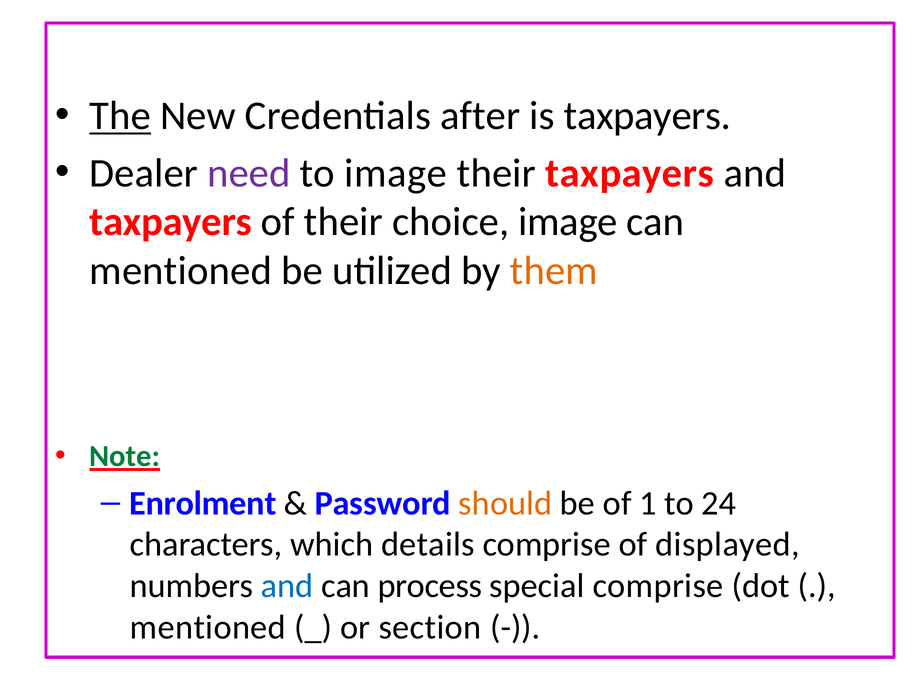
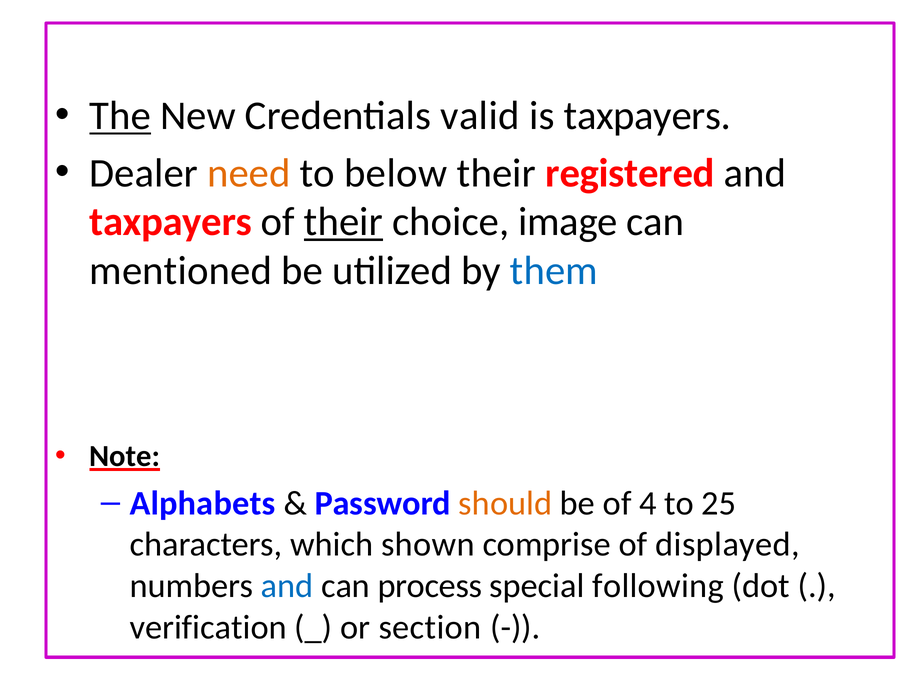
after: after -> valid
need colour: purple -> orange
to image: image -> below
their taxpayers: taxpayers -> registered
their at (343, 222) underline: none -> present
them colour: orange -> blue
Note colour: green -> black
Enrolment: Enrolment -> Alphabets
1: 1 -> 4
24: 24 -> 25
details: details -> shown
special comprise: comprise -> following
mentioned at (208, 627): mentioned -> verification
